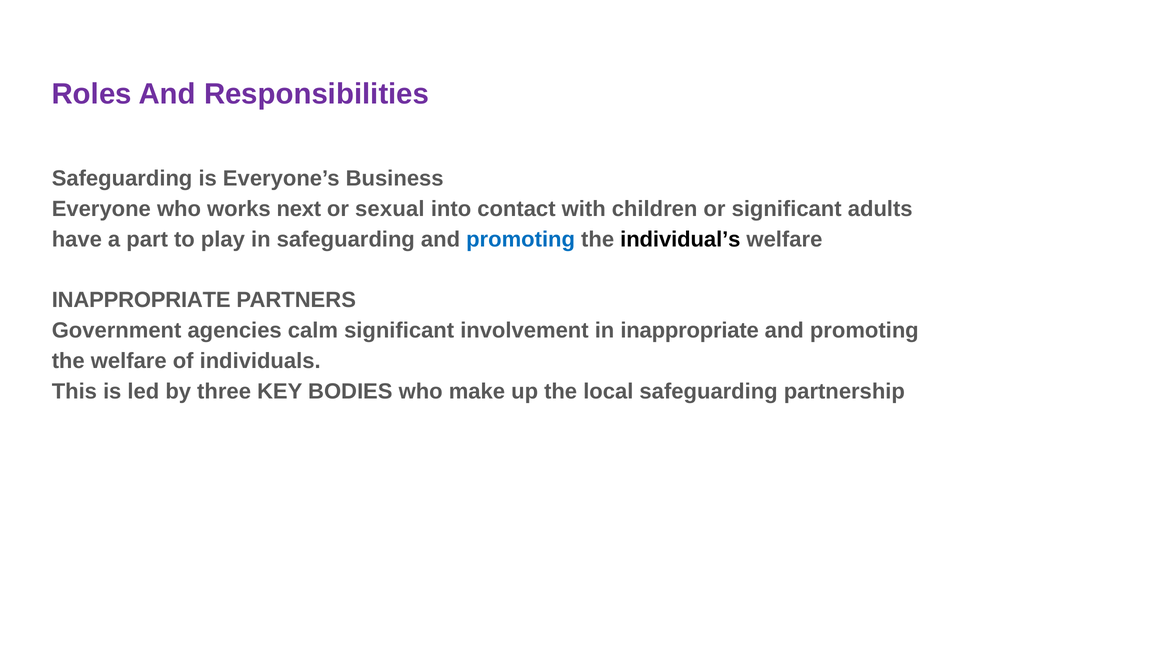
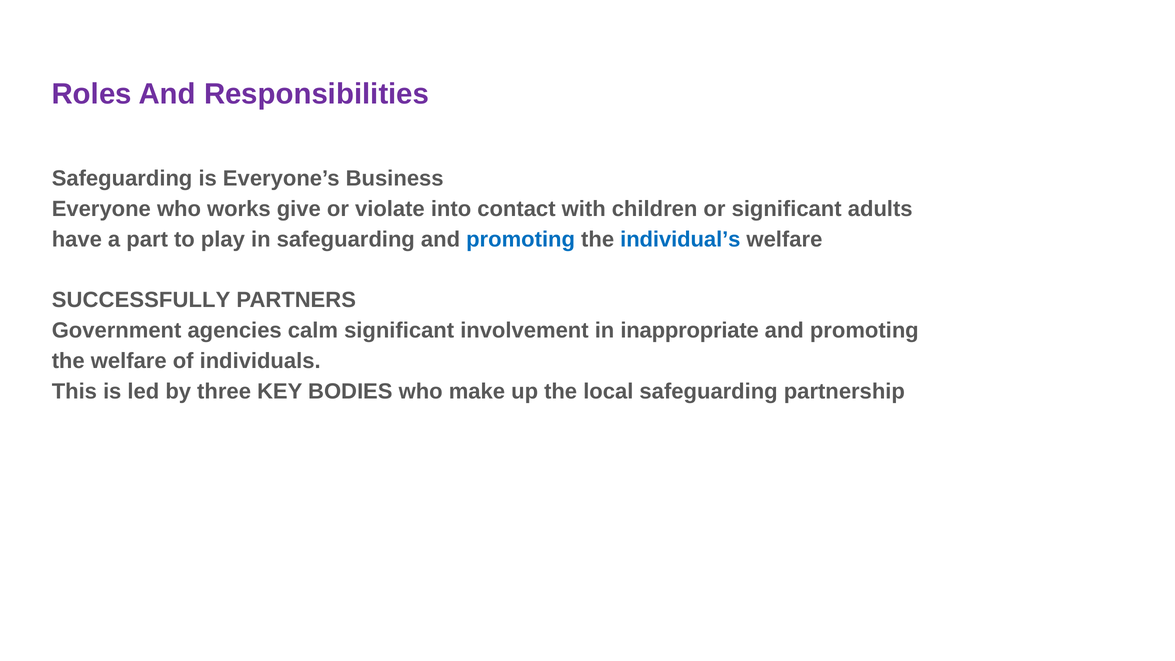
next: next -> give
sexual: sexual -> violate
individual’s colour: black -> blue
INAPPROPRIATE at (141, 300): INAPPROPRIATE -> SUCCESSFULLY
